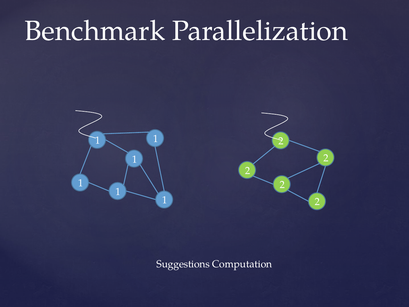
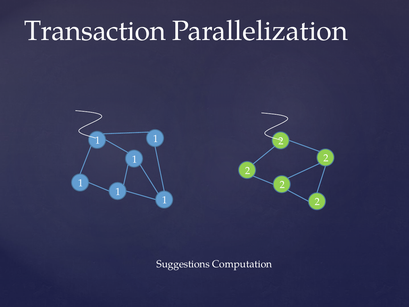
Benchmark: Benchmark -> Transaction
